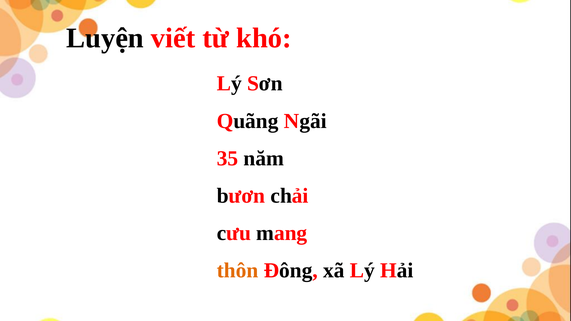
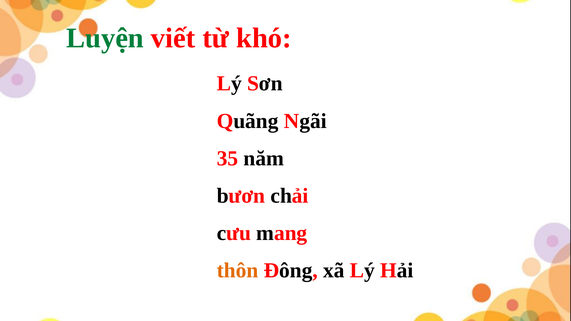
Luyện colour: black -> green
